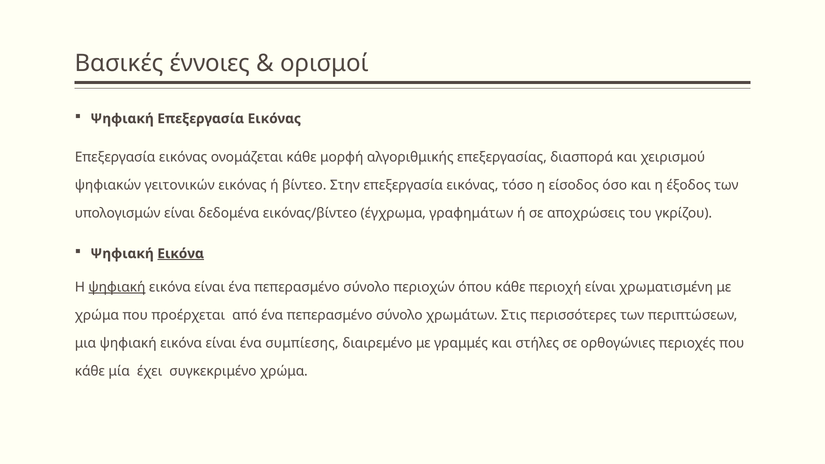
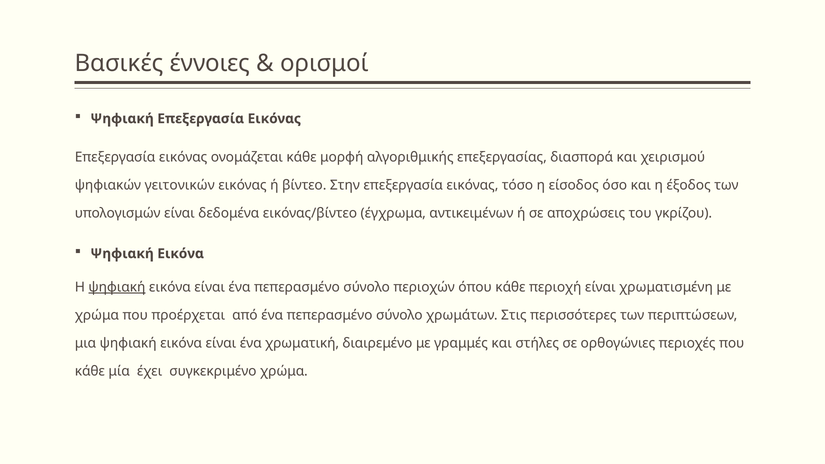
γραφημάτων: γραφημάτων -> αντικειμένων
Εικόνα at (181, 254) underline: present -> none
συμπίεσης: συμπίεσης -> χρωματική
